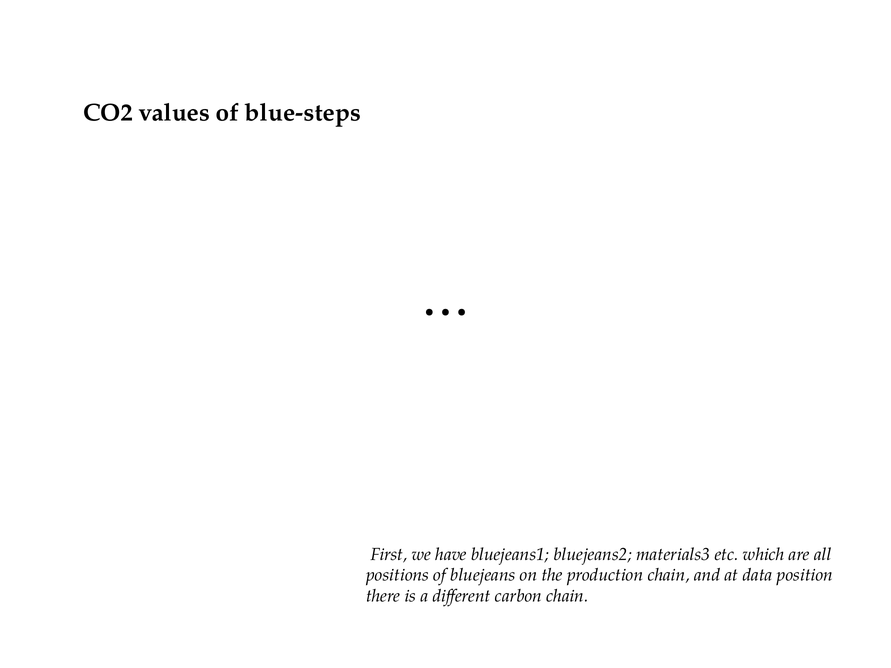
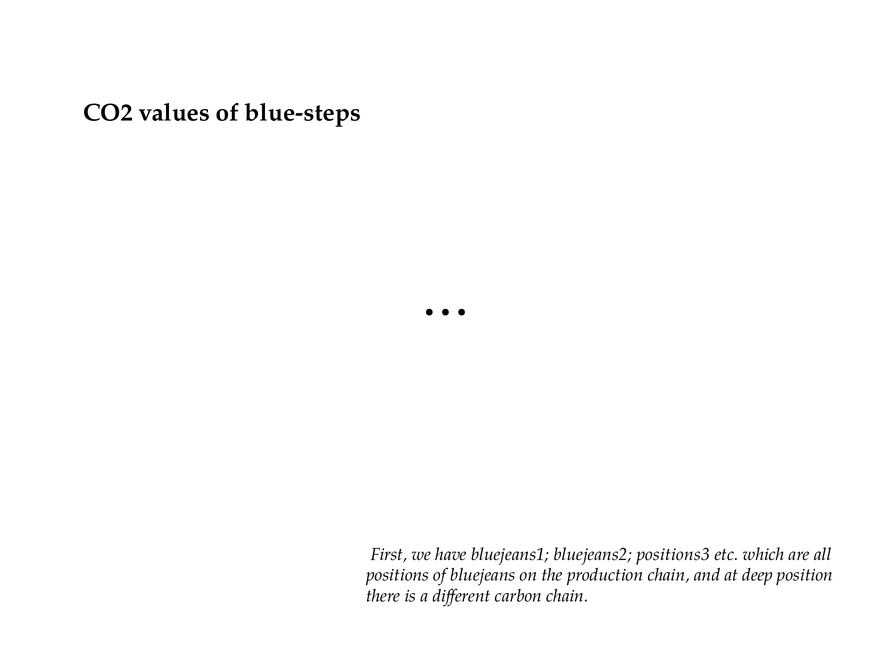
materials3: materials3 -> positions3
data: data -> deep
